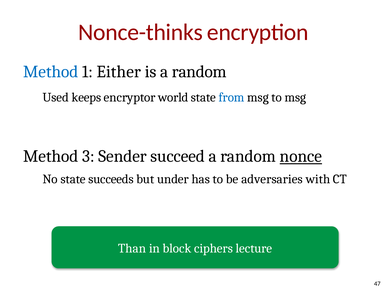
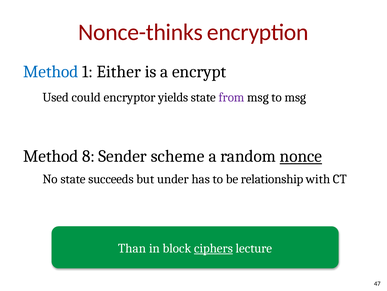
is a random: random -> encrypt
keeps: keeps -> could
world: world -> yields
from colour: blue -> purple
3: 3 -> 8
succeed: succeed -> scheme
adversaries: adversaries -> relationship
ciphers underline: none -> present
